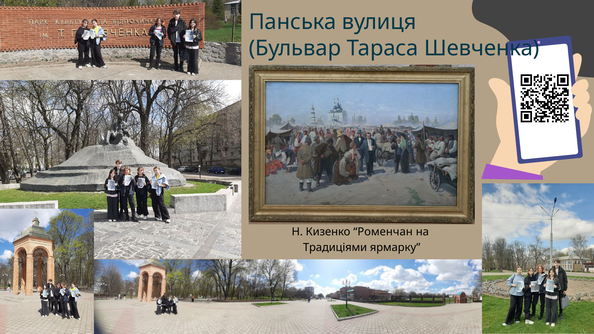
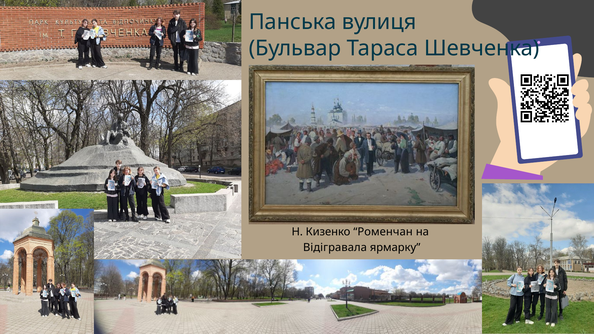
Традиціями: Традиціями -> Відігравала
